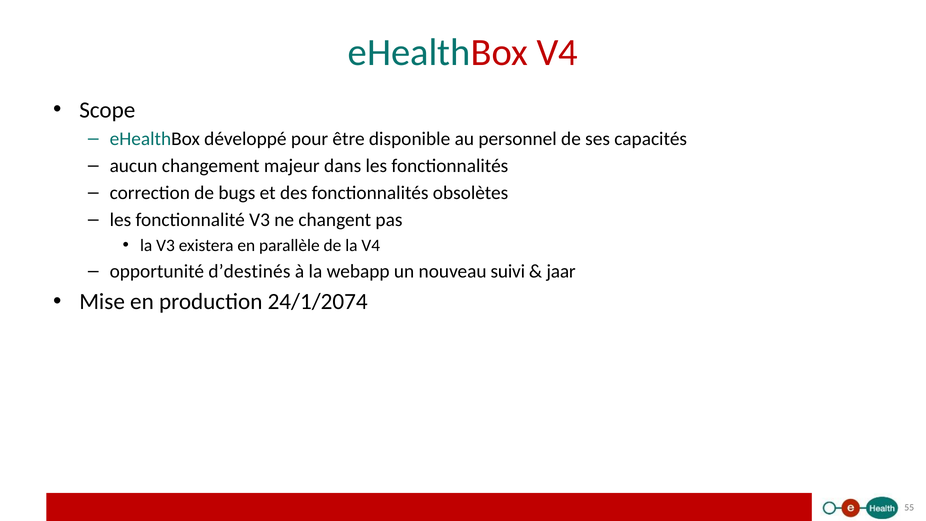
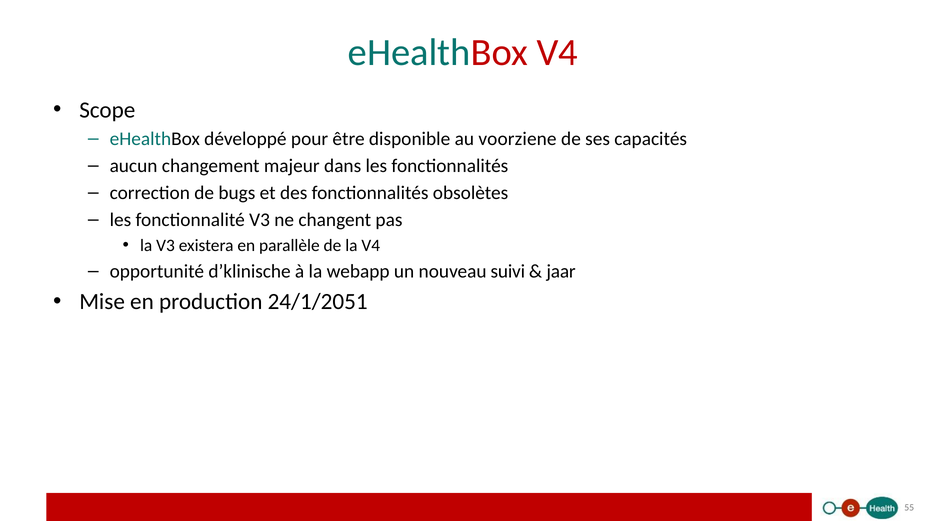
personnel: personnel -> voorziene
d’destinés: d’destinés -> d’klinische
24/1/2074: 24/1/2074 -> 24/1/2051
